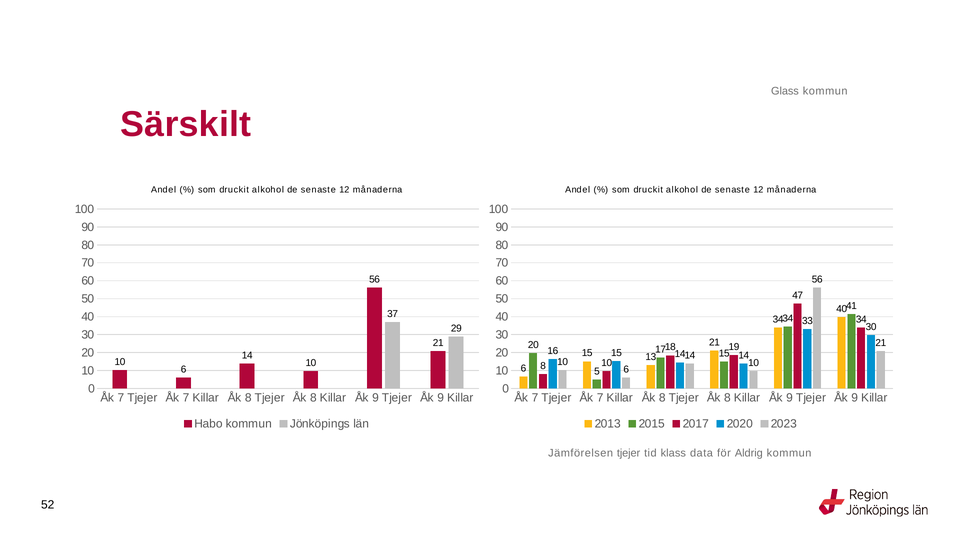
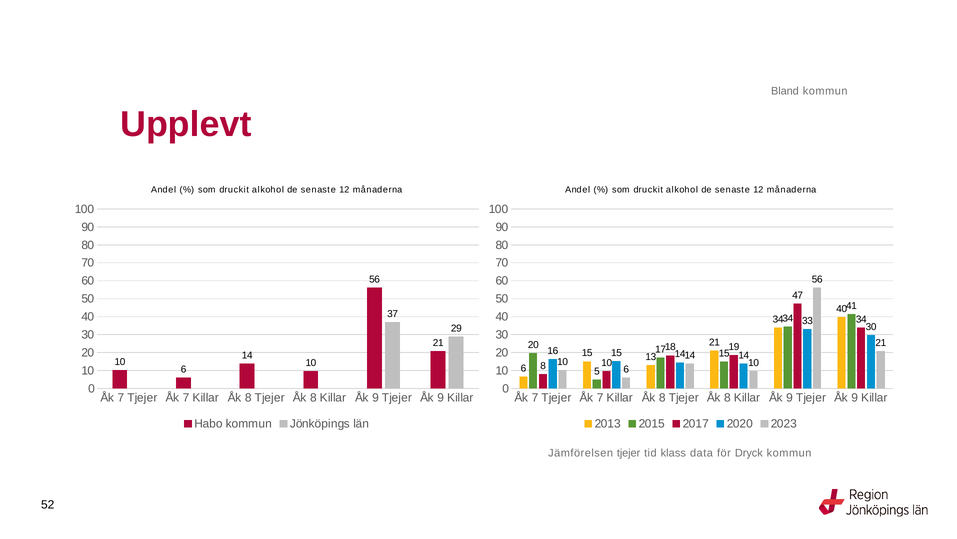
Glass: Glass -> Bland
Särskilt: Särskilt -> Upplevt
Aldrig: Aldrig -> Dryck
